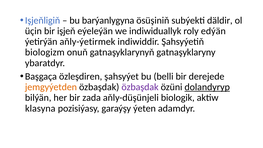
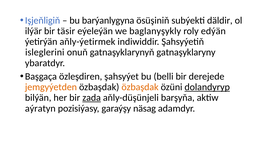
üçin: üçin -> ilýär
işjeň: işjeň -> täsir
indiwiduallyk: indiwiduallyk -> baglanyşykly
biologizm: biologizm -> isleglerini
özbaşdak at (140, 87) colour: purple -> orange
zada underline: none -> present
biologik: biologik -> barşyňa
klasyna: klasyna -> aýratyn
ýeten: ýeten -> näsag
